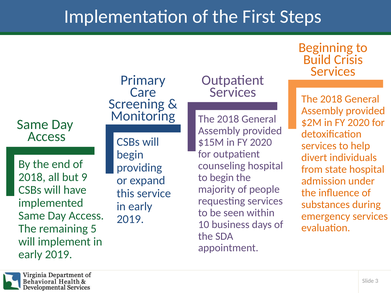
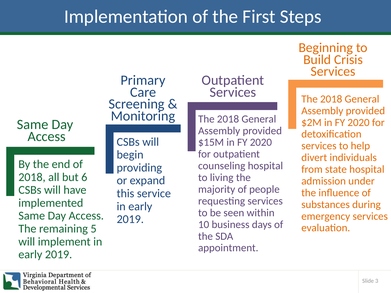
9: 9 -> 6
to begin: begin -> living
